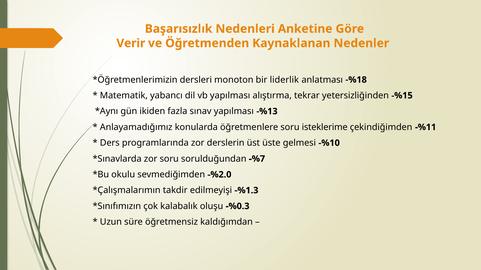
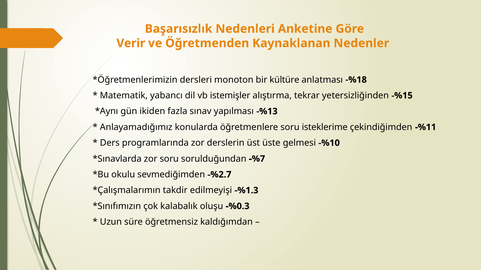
liderlik: liderlik -> kültüre
vb yapılması: yapılması -> istemişler
-%2.0: -%2.0 -> -%2.7
